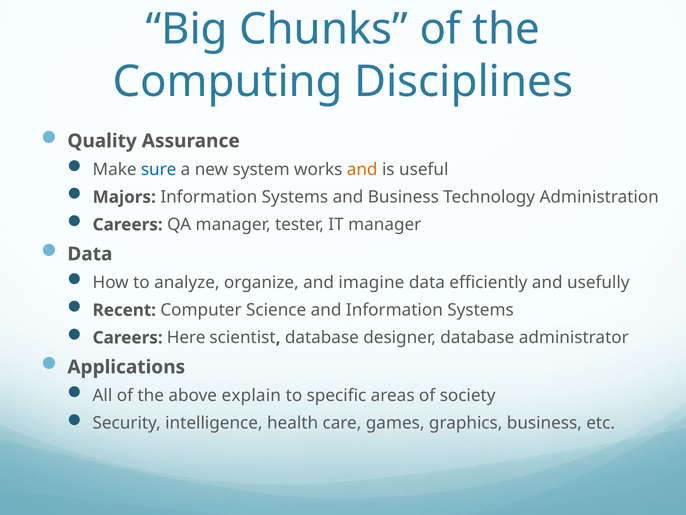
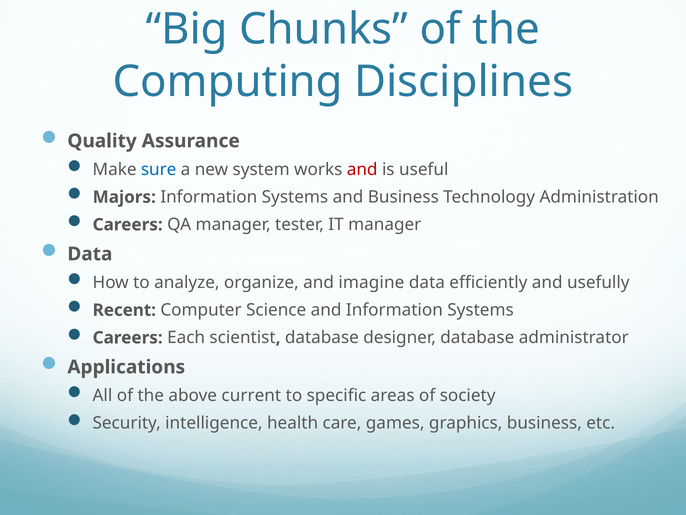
and at (362, 169) colour: orange -> red
Here: Here -> Each
explain: explain -> current
